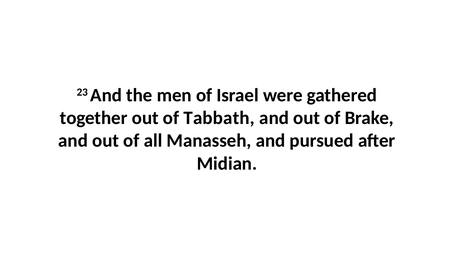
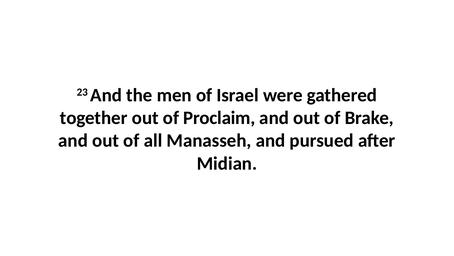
Tabbath: Tabbath -> Proclaim
